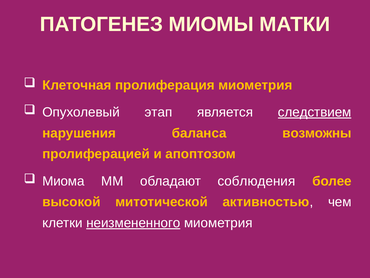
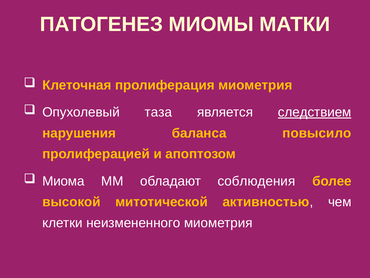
этап: этап -> таза
возможны: возможны -> повысило
неизмененного underline: present -> none
